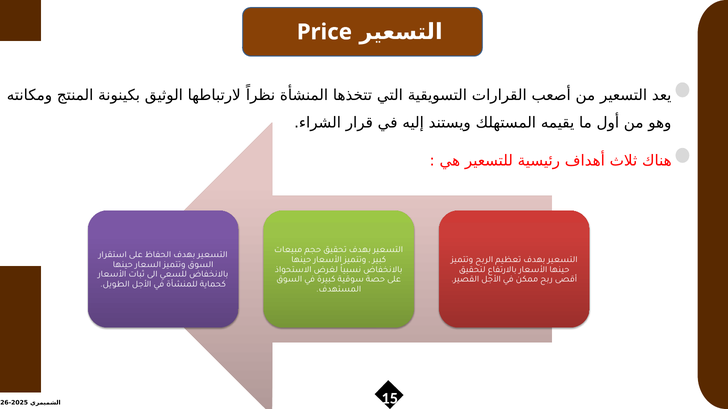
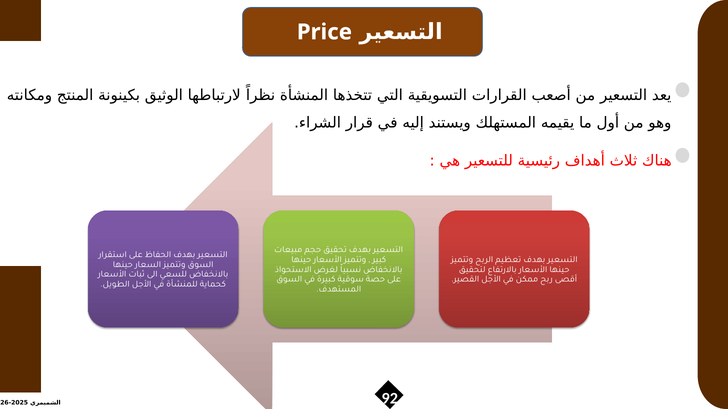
15: 15 -> 92
